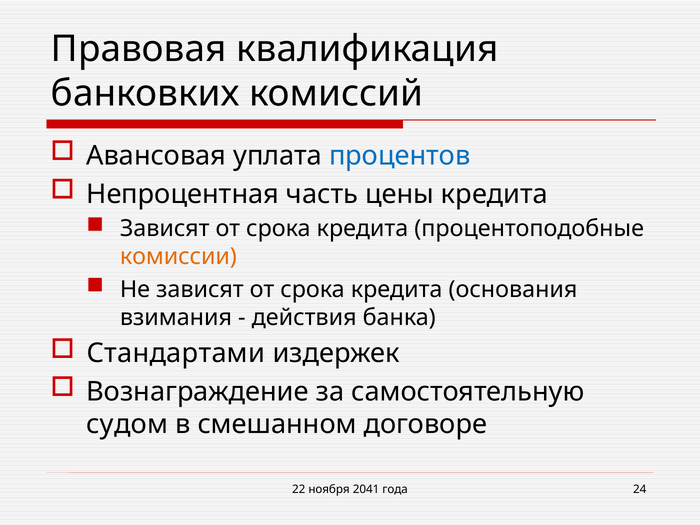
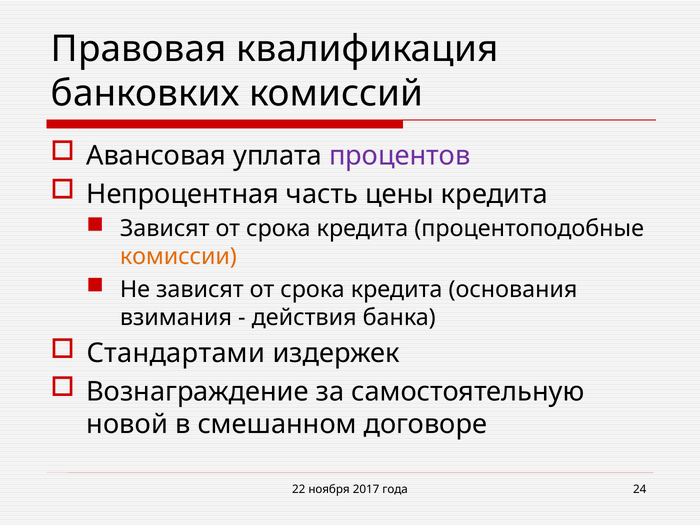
процентов colour: blue -> purple
судом: судом -> новой
2041: 2041 -> 2017
